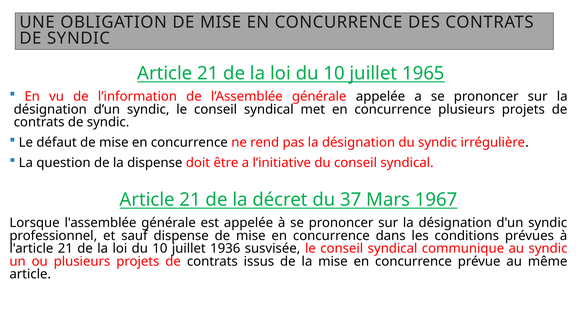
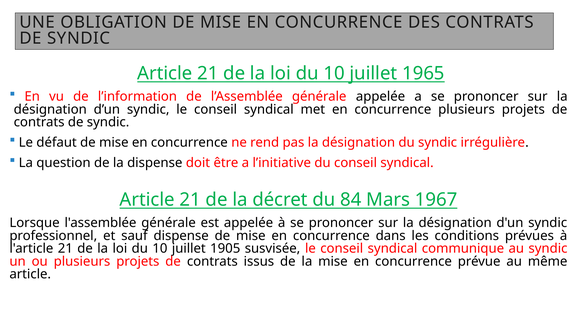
37: 37 -> 84
1936: 1936 -> 1905
